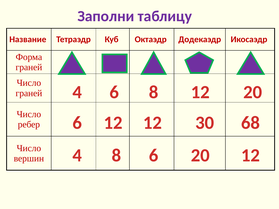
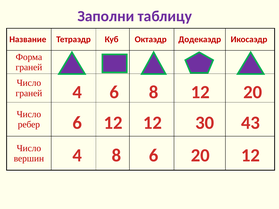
68: 68 -> 43
